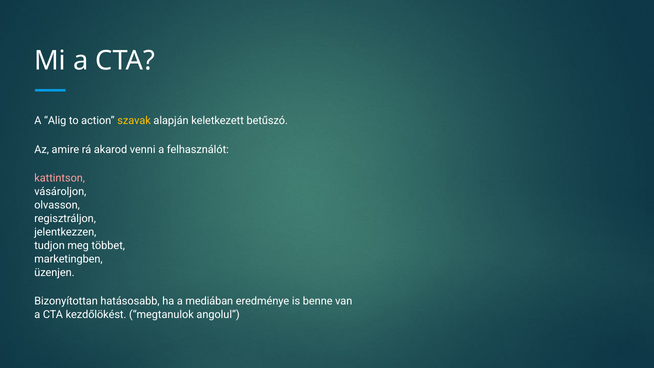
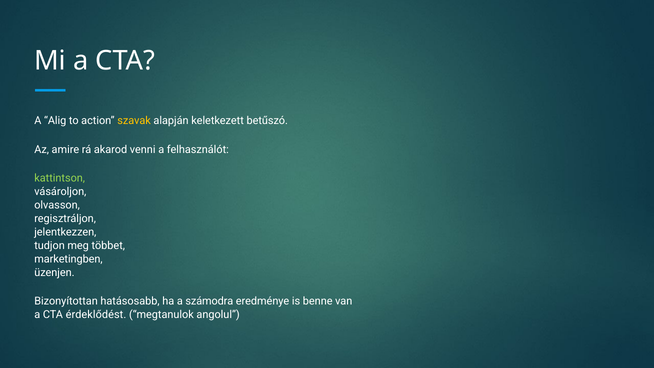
kattintson colour: pink -> light green
mediában: mediában -> számodra
kezdőlökést: kezdőlökést -> érdeklődést
